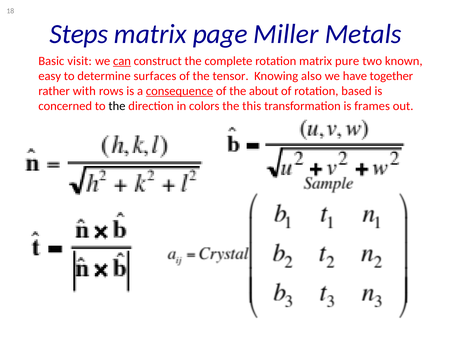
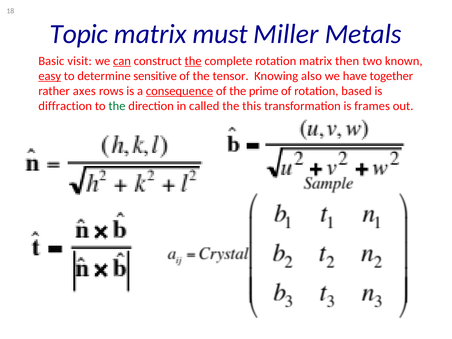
Steps: Steps -> Topic
page: page -> must
the at (193, 61) underline: none -> present
pure: pure -> then
easy underline: none -> present
surfaces: surfaces -> sensitive
with: with -> axes
about: about -> prime
concerned: concerned -> diffraction
the at (117, 106) colour: black -> green
colors: colors -> called
